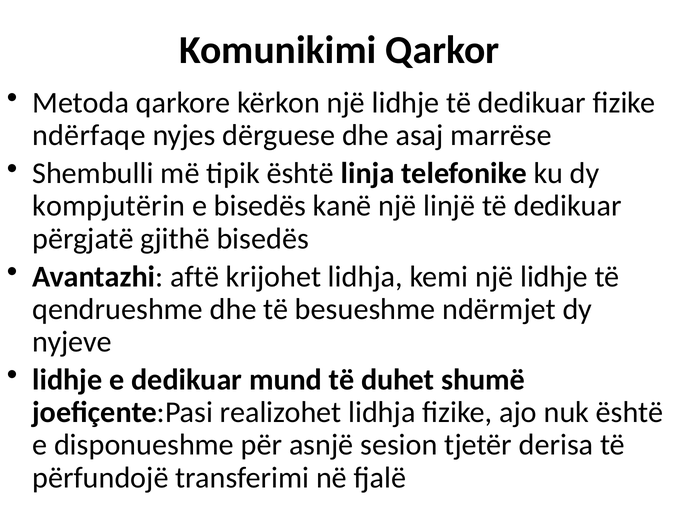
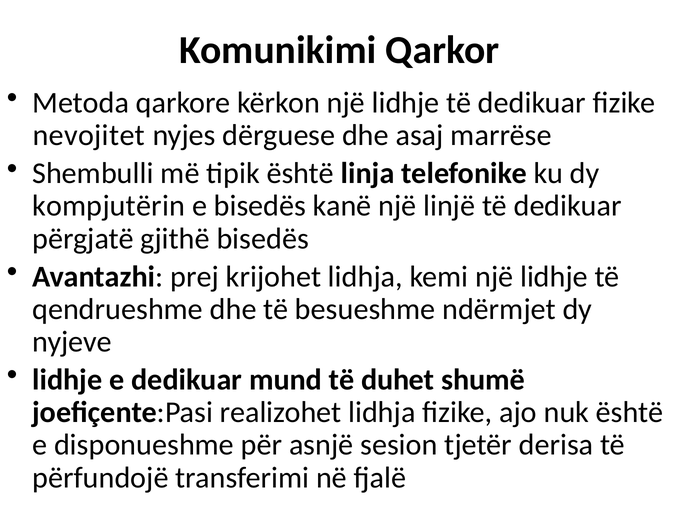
ndërfaqe: ndërfaqe -> nevojitet
aftë: aftë -> prej
